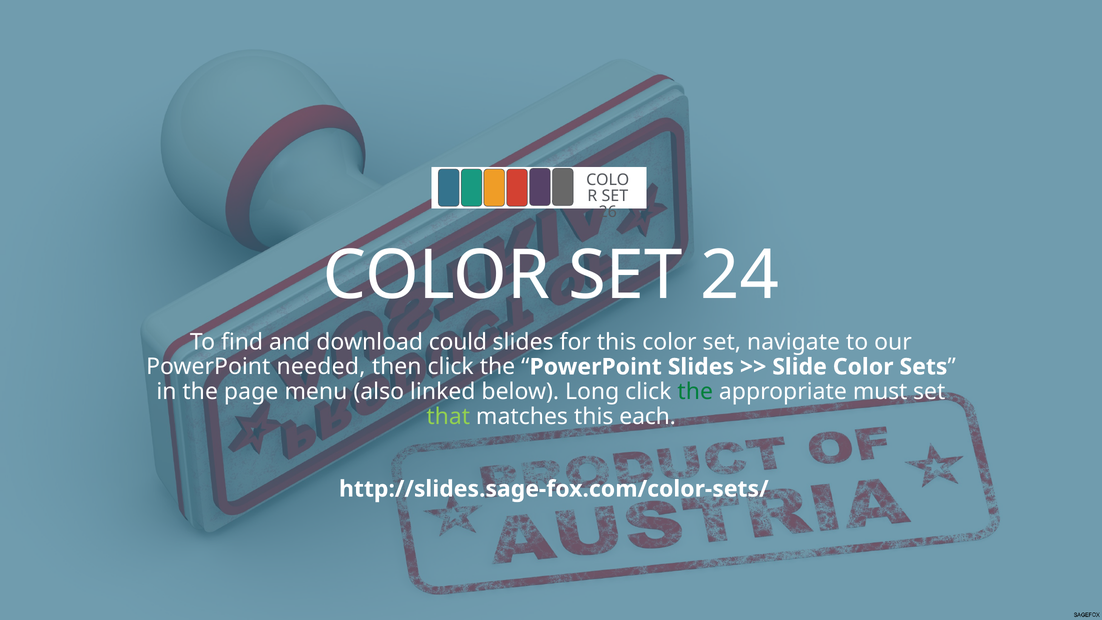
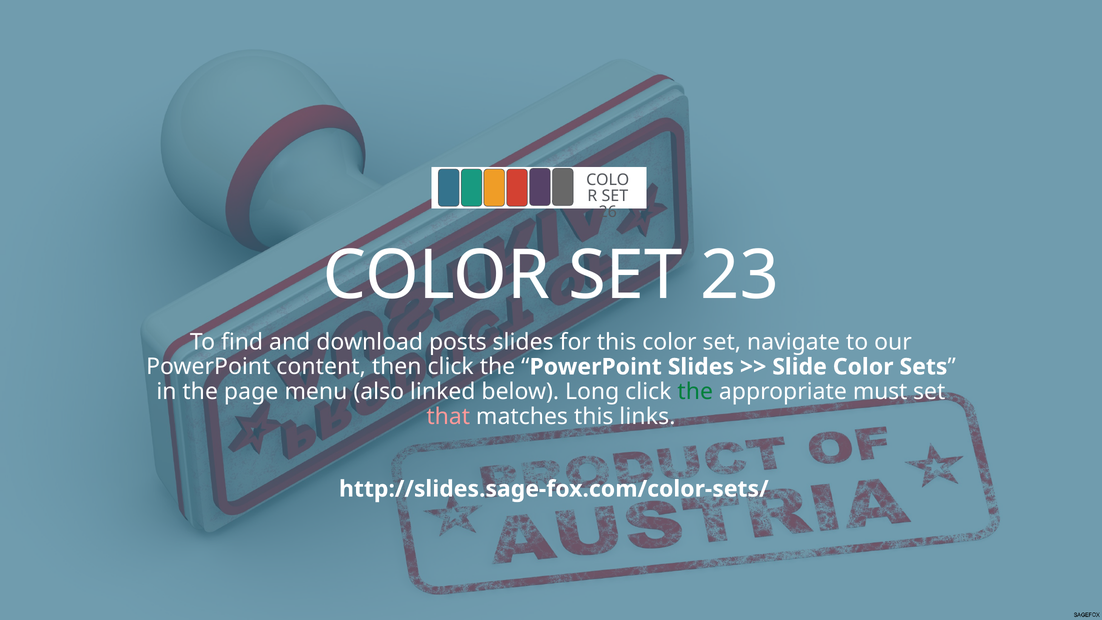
24: 24 -> 23
could: could -> posts
needed: needed -> content
that colour: light green -> pink
each: each -> links
